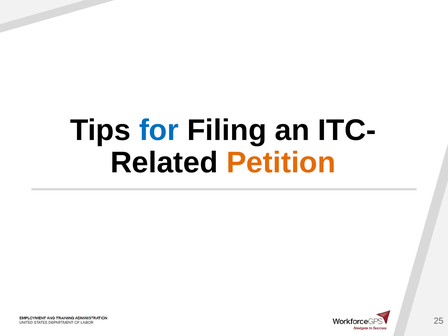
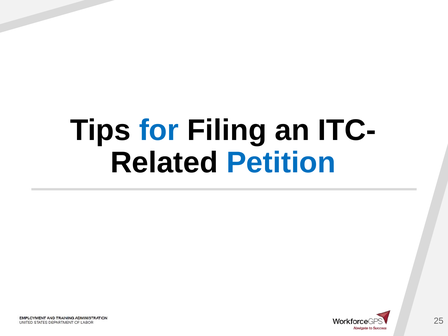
Petition colour: orange -> blue
